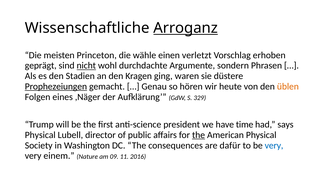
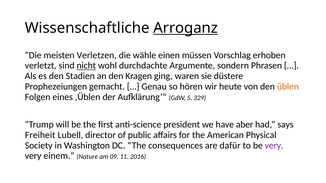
Princeton: Princeton -> Verletzen
verletzt: verletzt -> müssen
geprägt: geprägt -> verletzt
Prophezeiungen underline: present -> none
,Näger: ,Näger -> ,Üblen
time: time -> aber
Physical at (40, 135): Physical -> Freiheit
the at (199, 135) underline: present -> none
very at (274, 146) colour: blue -> purple
